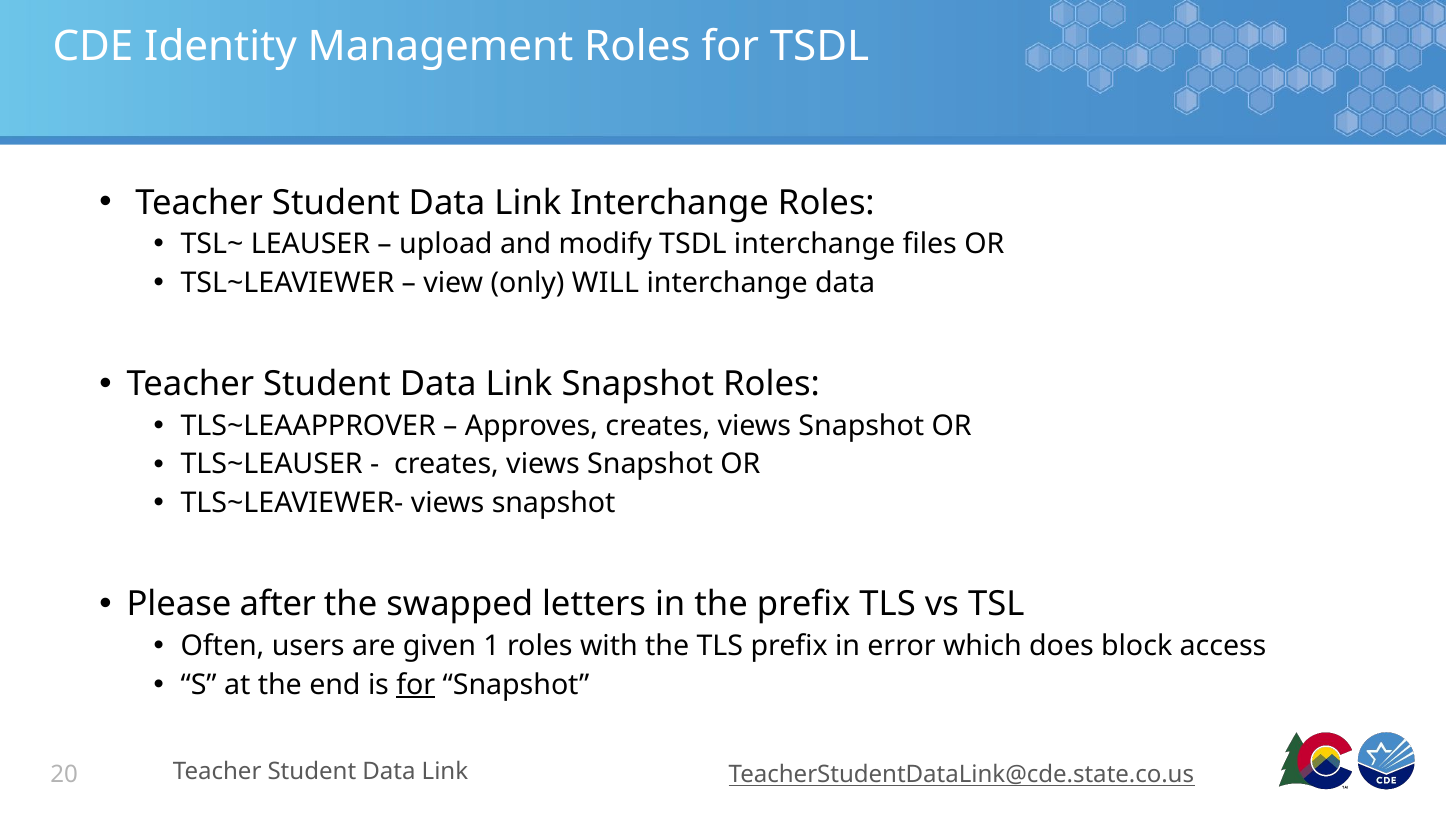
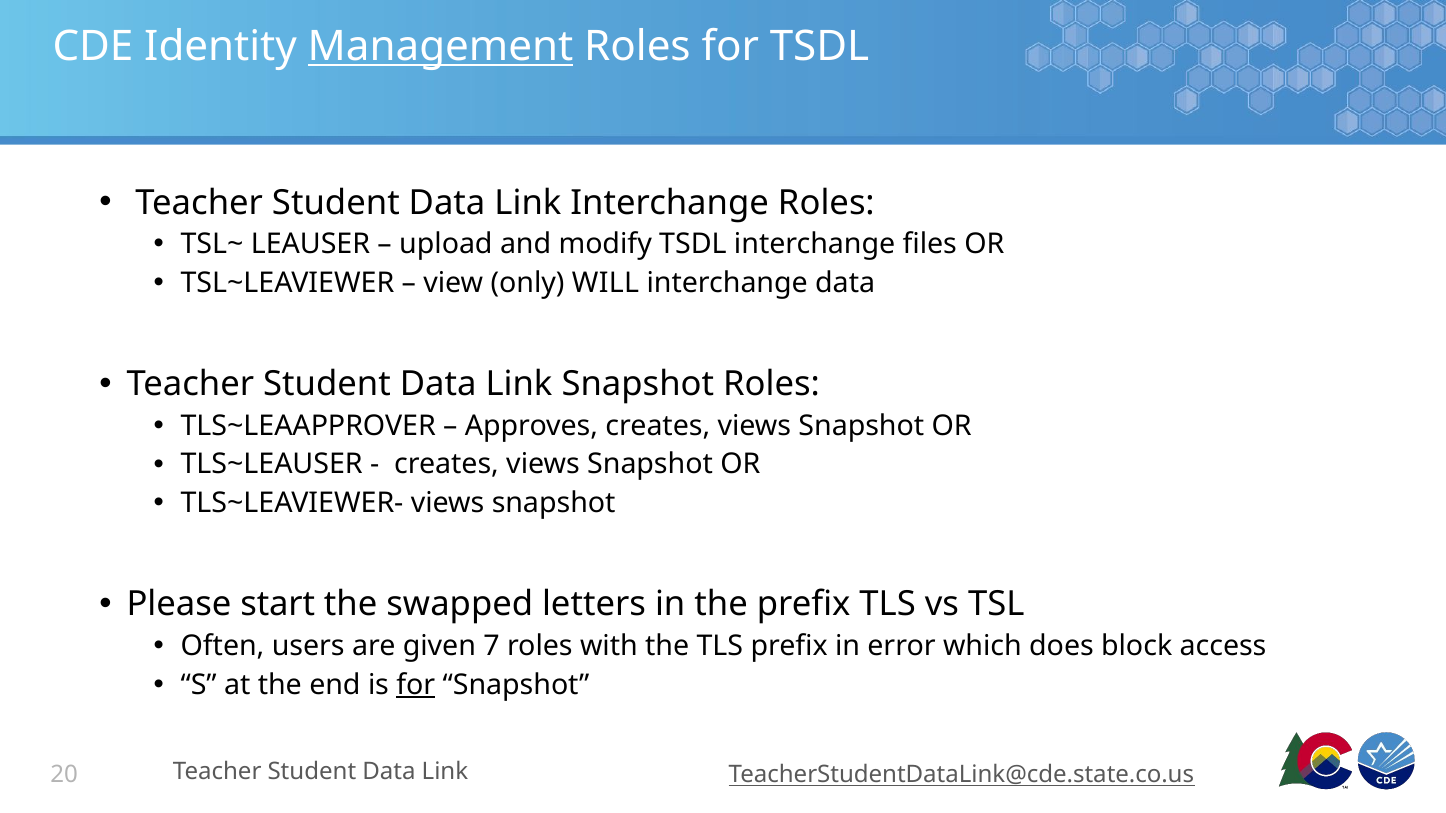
Management underline: none -> present
after: after -> start
1: 1 -> 7
